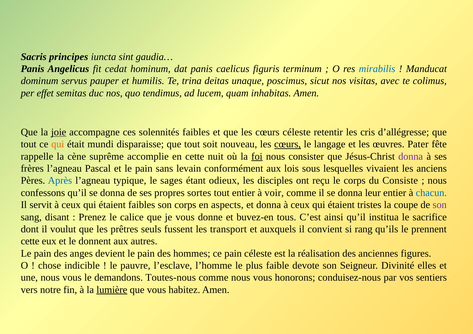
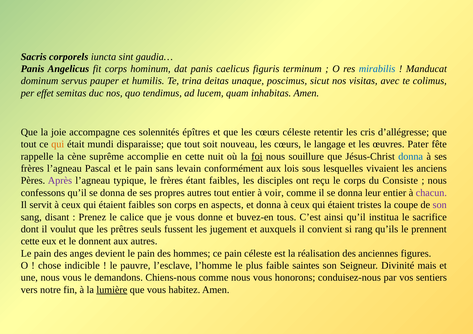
principes: principes -> corporels
fit cedat: cedat -> corps
joie underline: present -> none
solennités faibles: faibles -> épîtres
cœurs at (288, 144) underline: present -> none
consister: consister -> souillure
donna at (411, 157) colour: purple -> blue
Après colour: blue -> purple
le sages: sages -> frères
étant odieux: odieux -> faibles
propres sortes: sortes -> autres
chacun colour: blue -> purple
transport: transport -> jugement
devote: devote -> saintes
elles: elles -> mais
Toutes-nous: Toutes-nous -> Chiens-nous
